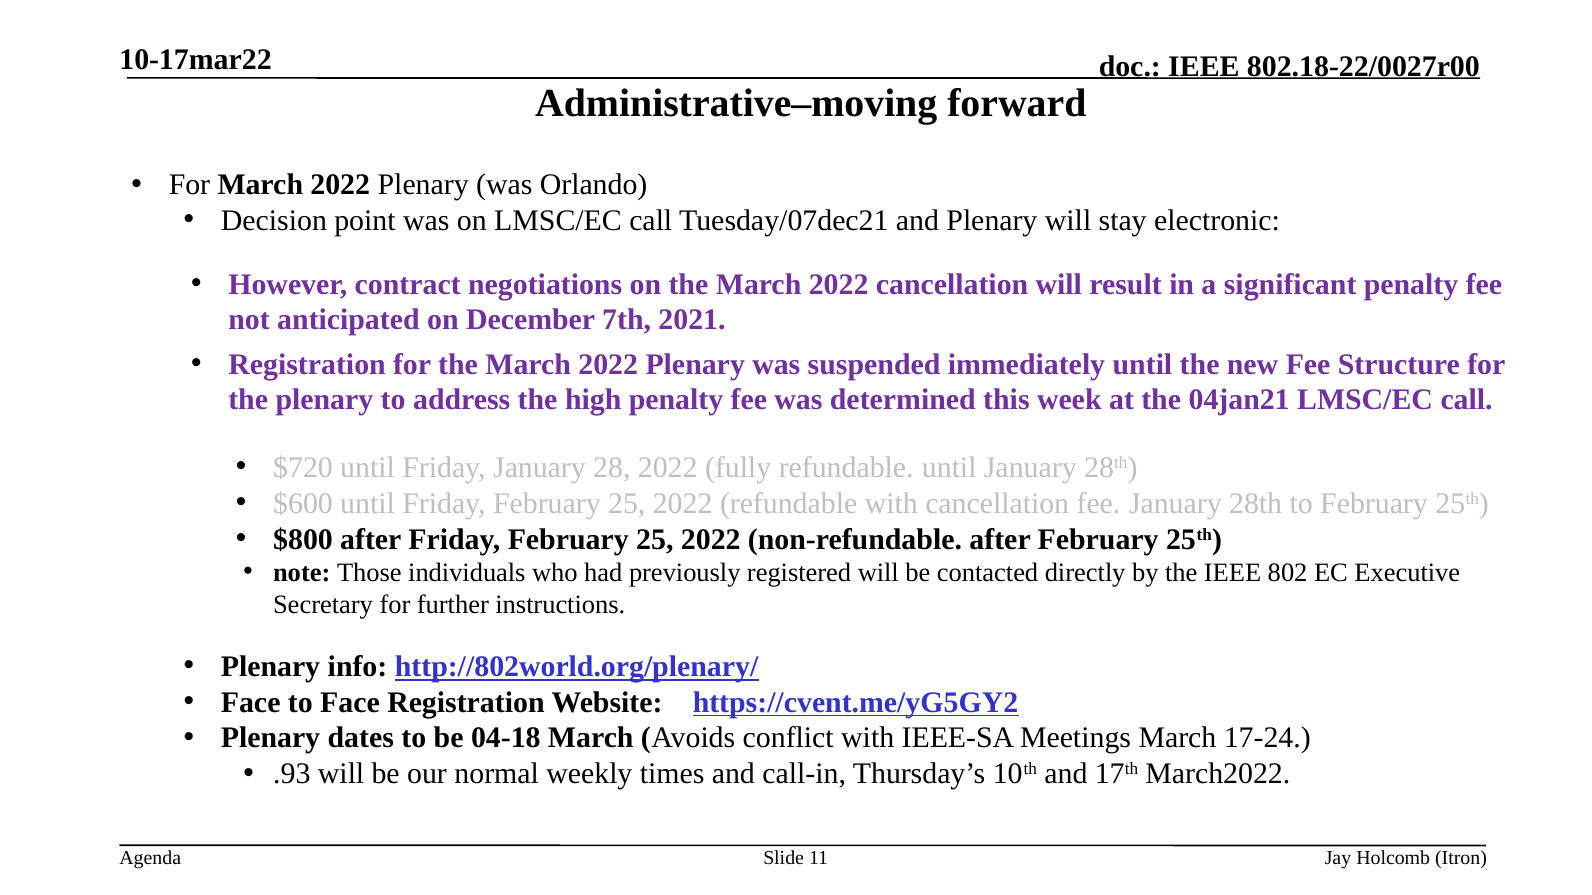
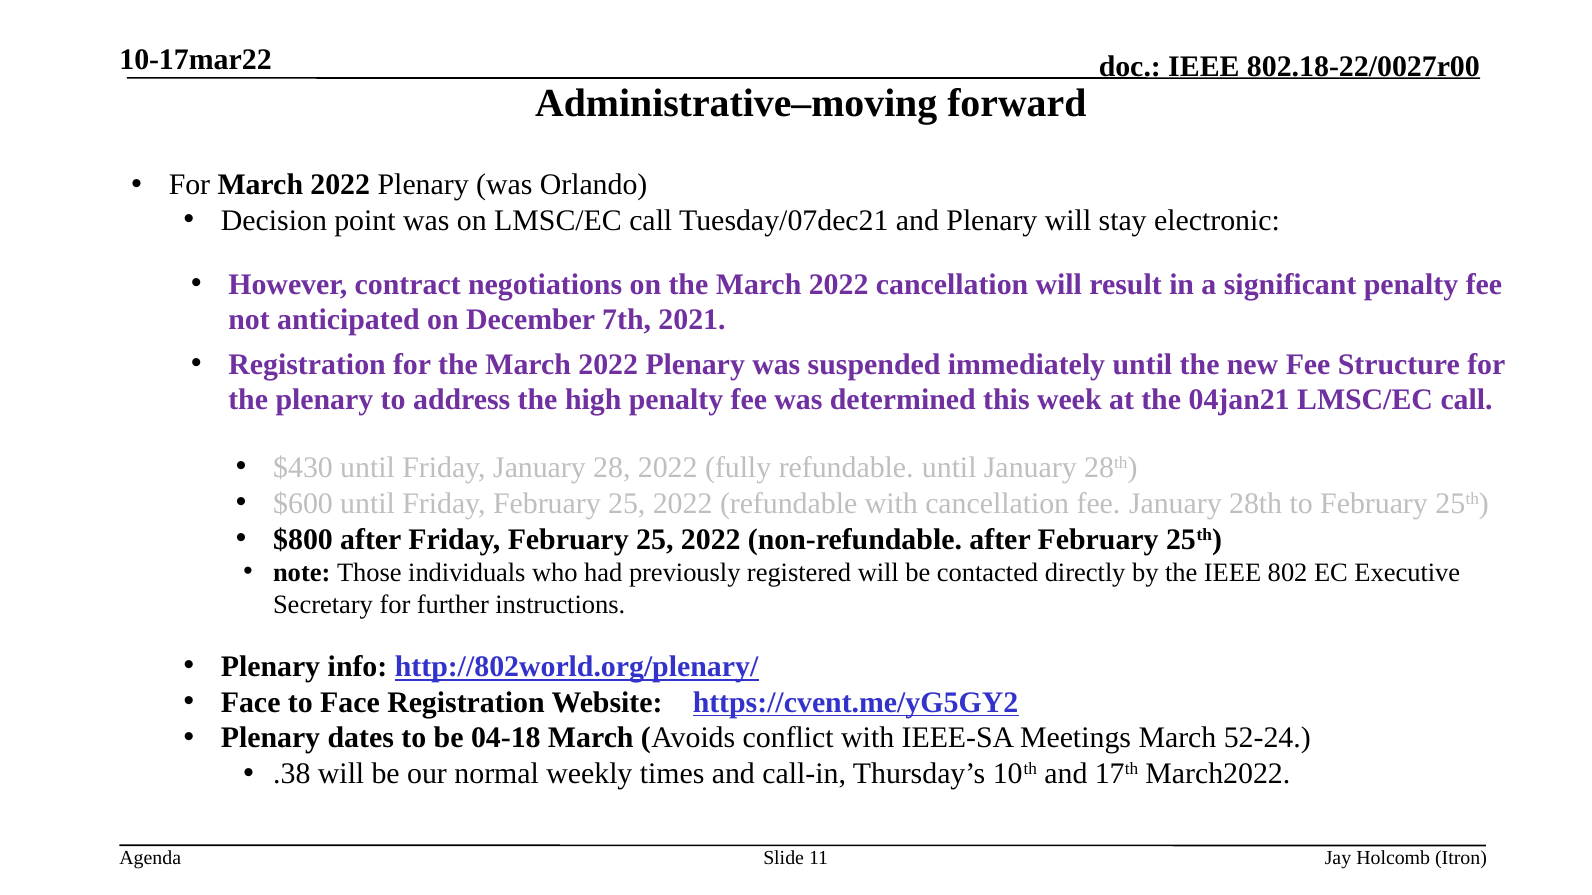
$720: $720 -> $430
17-24: 17-24 -> 52-24
.93: .93 -> .38
